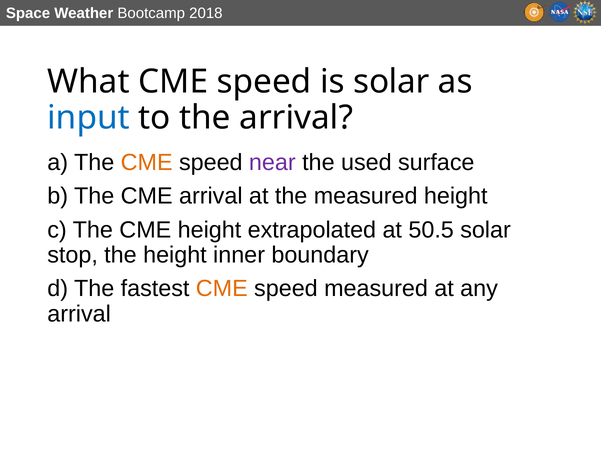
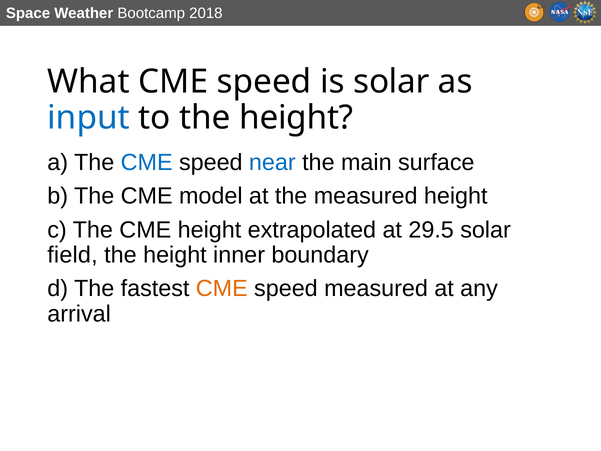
to the arrival: arrival -> height
CME at (147, 163) colour: orange -> blue
near colour: purple -> blue
used: used -> main
CME arrival: arrival -> model
50.5: 50.5 -> 29.5
stop: stop -> field
